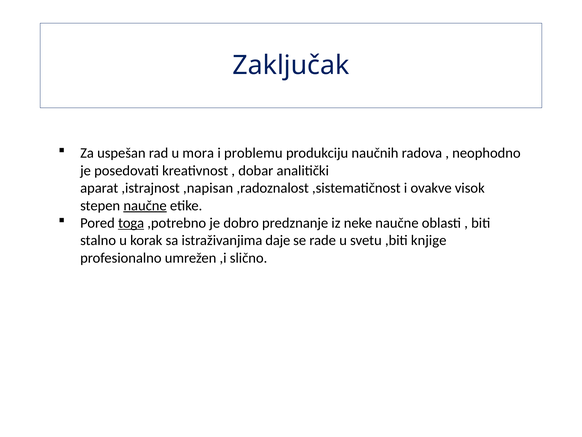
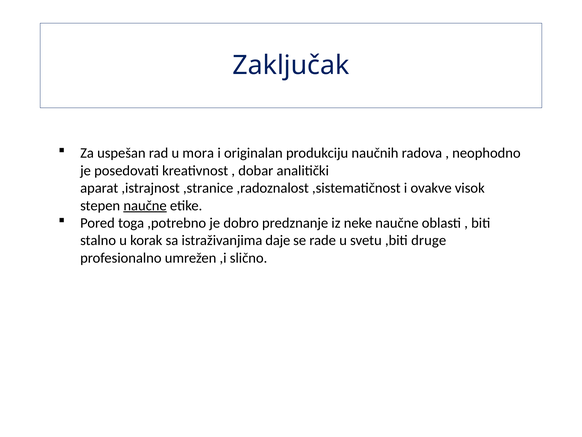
problemu: problemu -> originalan
,napisan: ,napisan -> ,stranice
toga underline: present -> none
knjige: knjige -> druge
